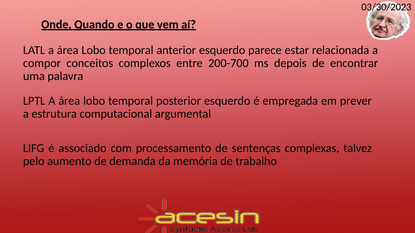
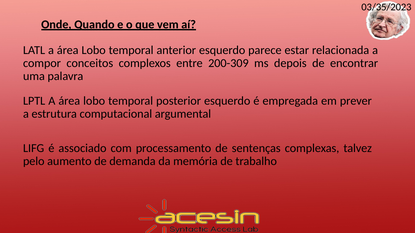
03/30/2023: 03/30/2023 -> 03/35/2023
200-700: 200-700 -> 200-309
